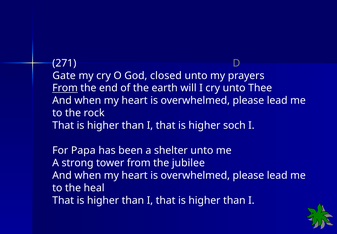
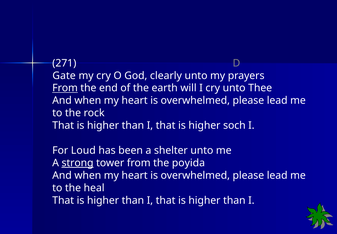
closed: closed -> clearly
Papa: Papa -> Loud
strong underline: none -> present
jubilee: jubilee -> poyida
